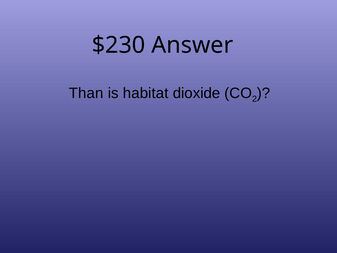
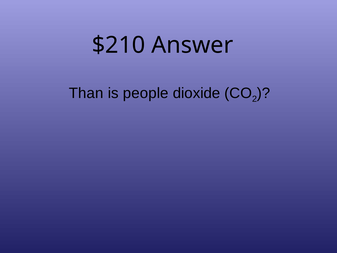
$230: $230 -> $210
habitat: habitat -> people
